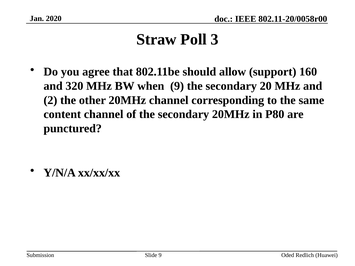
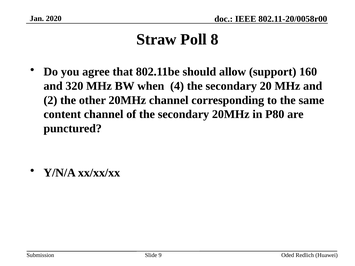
3: 3 -> 8
when 9: 9 -> 4
